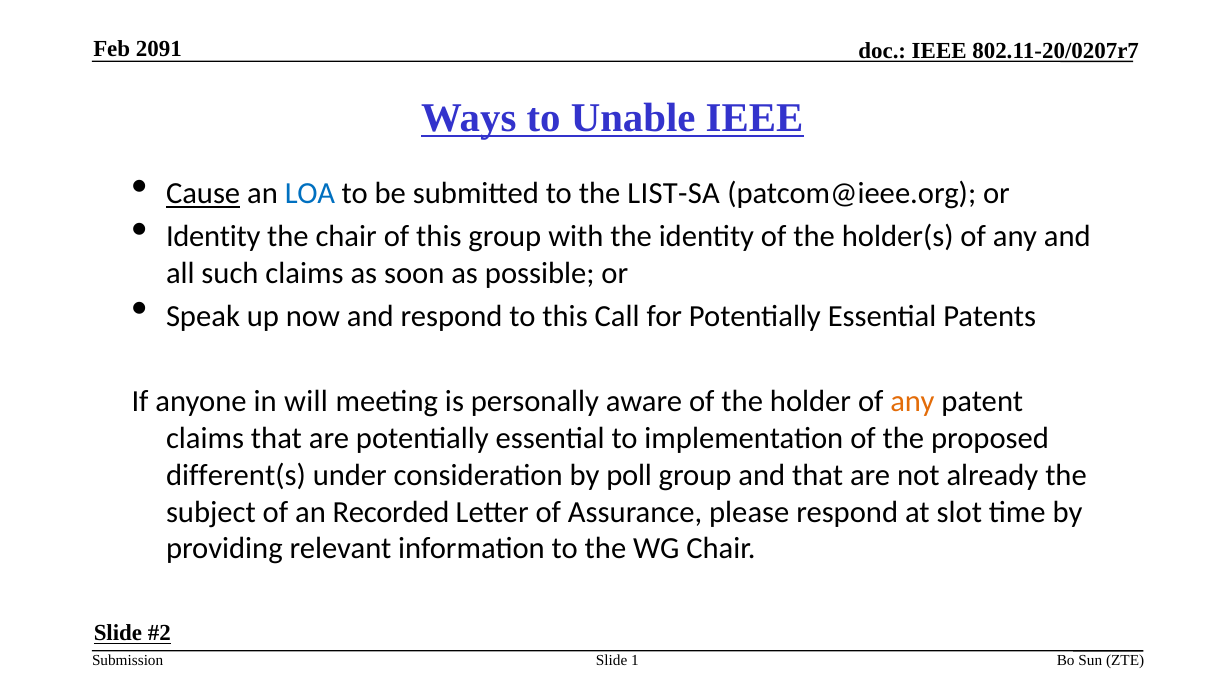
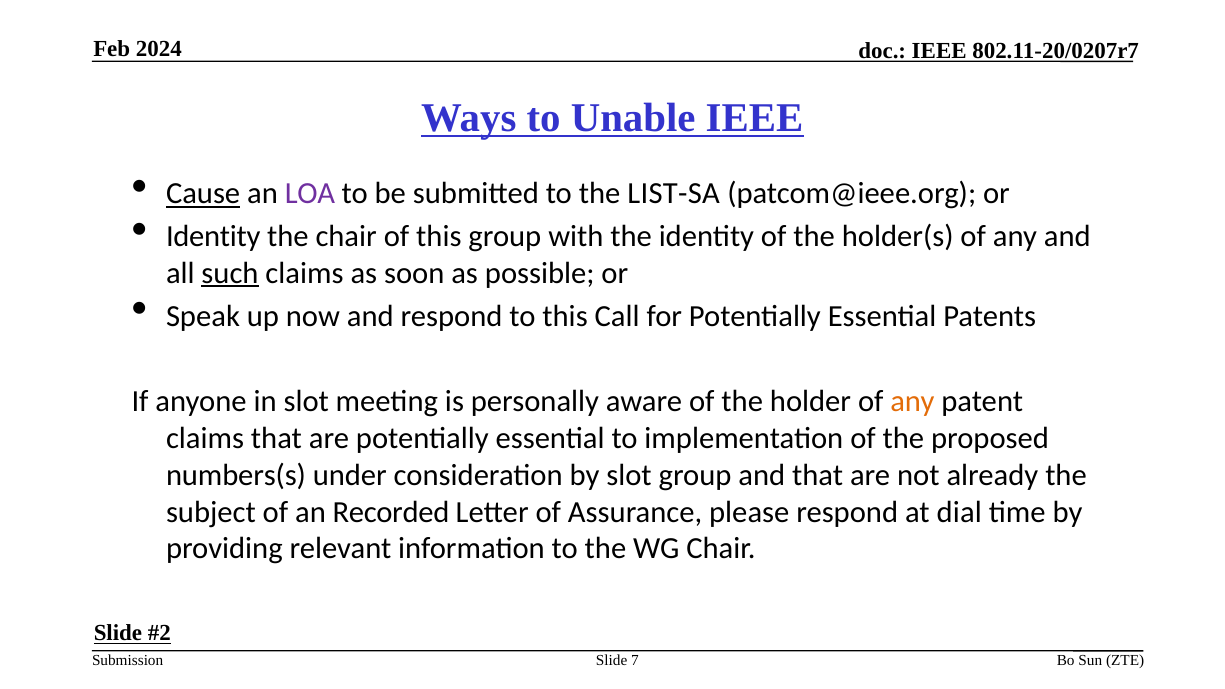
2091: 2091 -> 2024
LOA colour: blue -> purple
such underline: none -> present
in will: will -> slot
different(s: different(s -> numbers(s
by poll: poll -> slot
slot: slot -> dial
1: 1 -> 7
